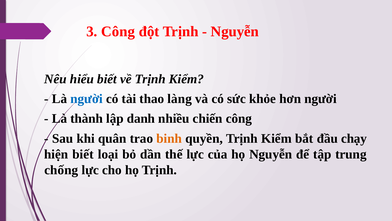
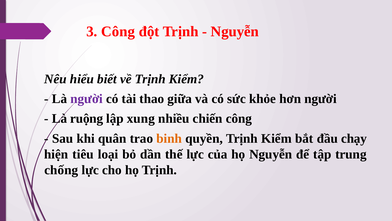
người at (87, 99) colour: blue -> purple
làng: làng -> giữa
thành: thành -> ruộng
danh: danh -> xung
hiện biết: biết -> tiêu
